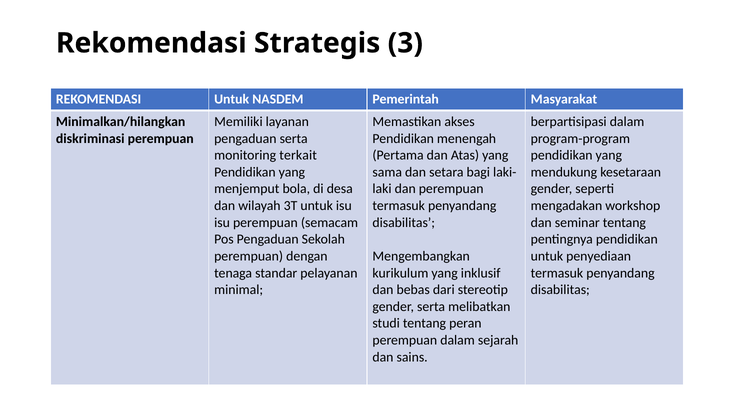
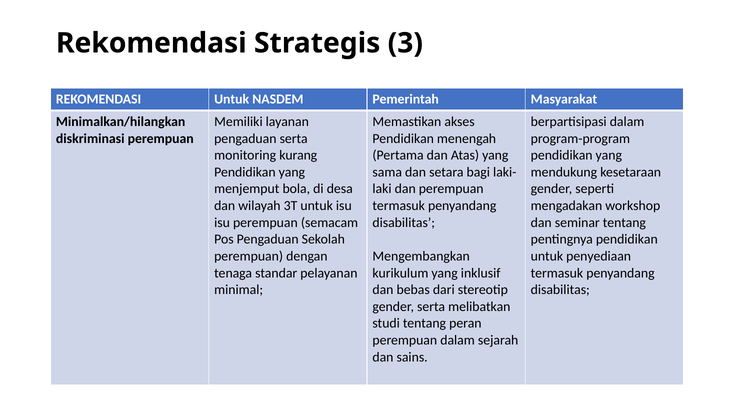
terkait: terkait -> kurang
